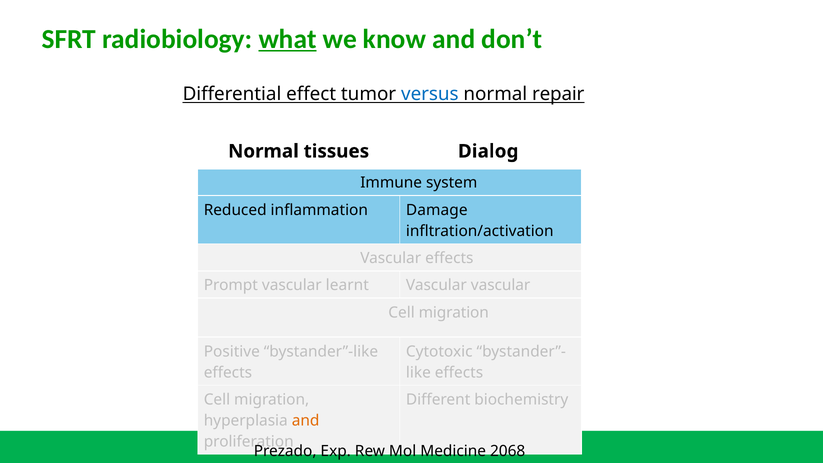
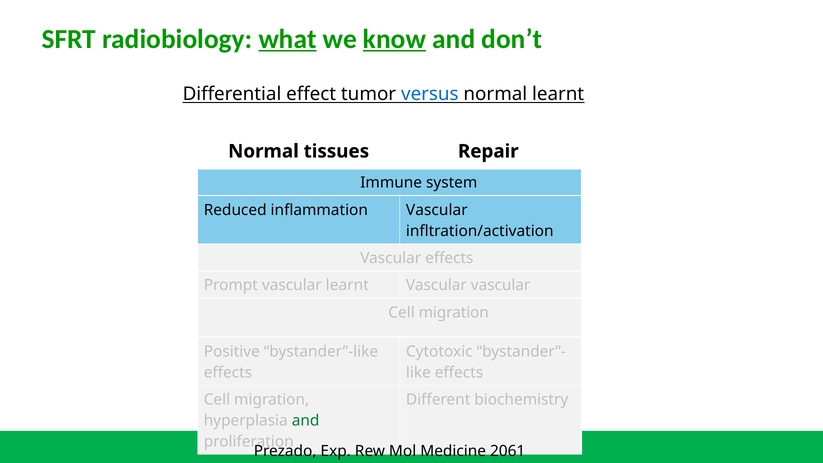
know underline: none -> present
normal repair: repair -> learnt
Dialog: Dialog -> Repair
inflammation Damage: Damage -> Vascular
and at (306, 421) colour: orange -> green
2068: 2068 -> 2061
